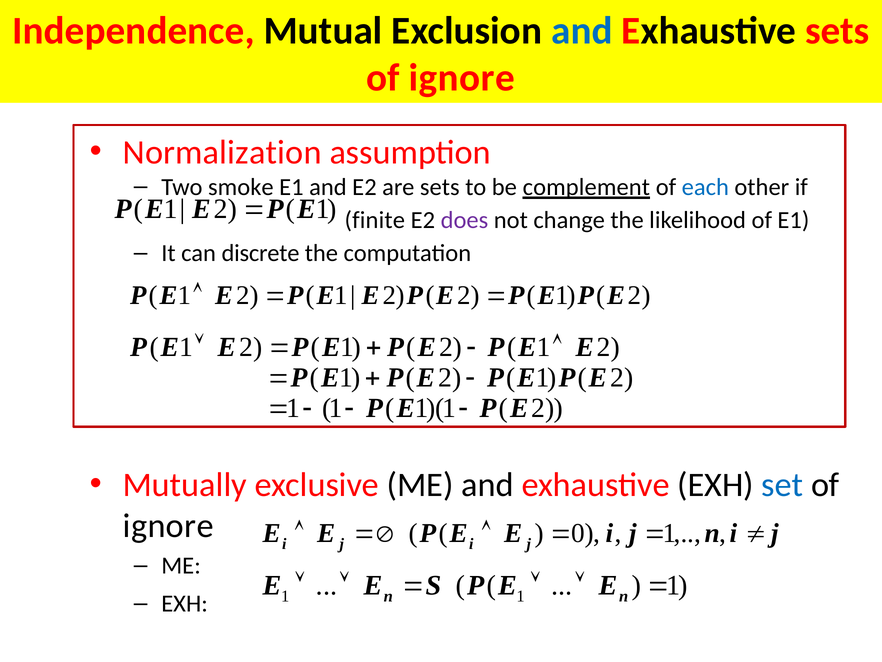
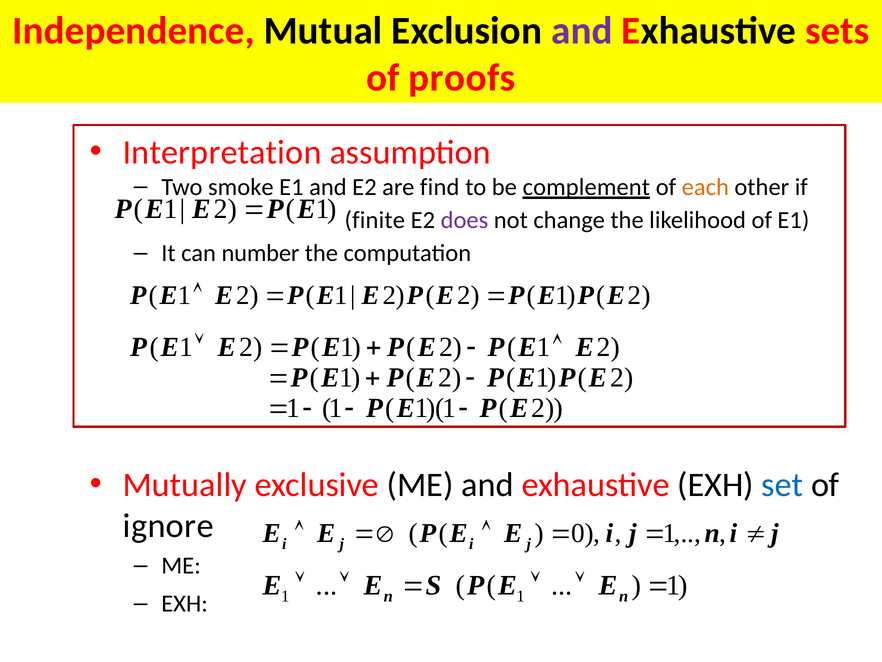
and at (582, 31) colour: blue -> purple
ignore at (462, 78): ignore -> proofs
Normalization: Normalization -> Interpretation
are sets: sets -> find
each colour: blue -> orange
discrete: discrete -> number
